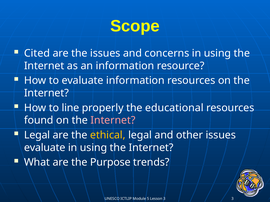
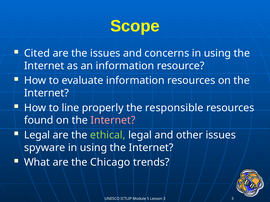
educational: educational -> responsible
ethical colour: yellow -> light green
evaluate at (45, 148): evaluate -> spyware
Purpose: Purpose -> Chicago
